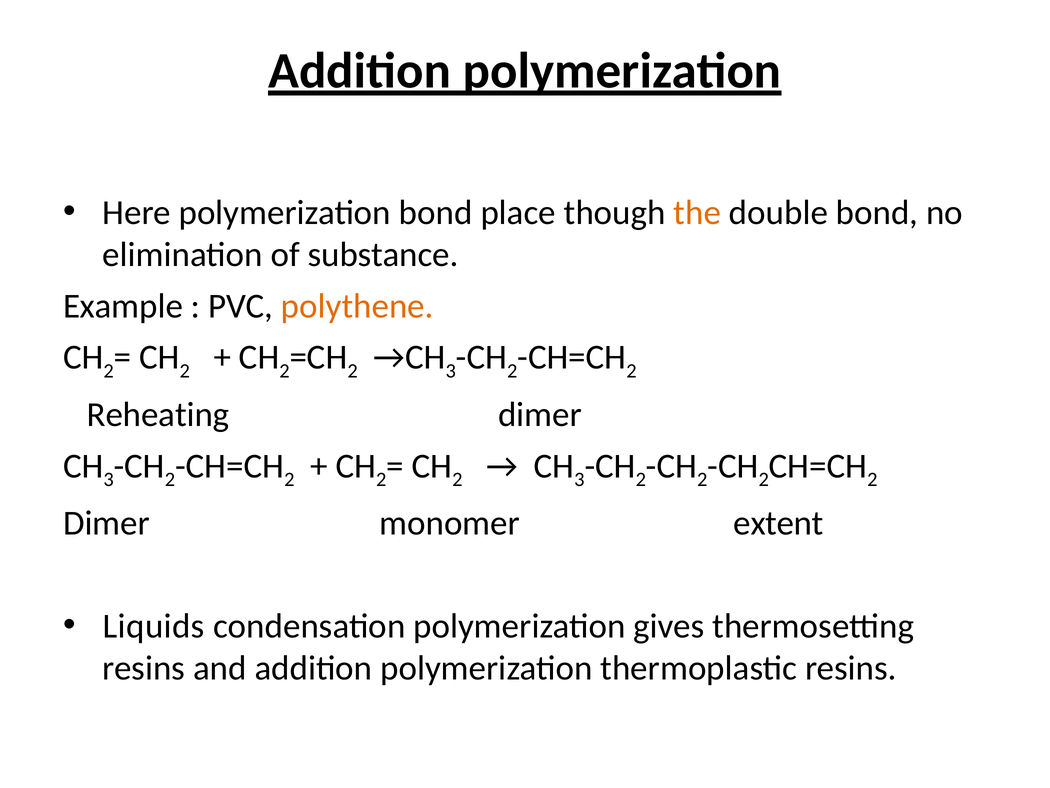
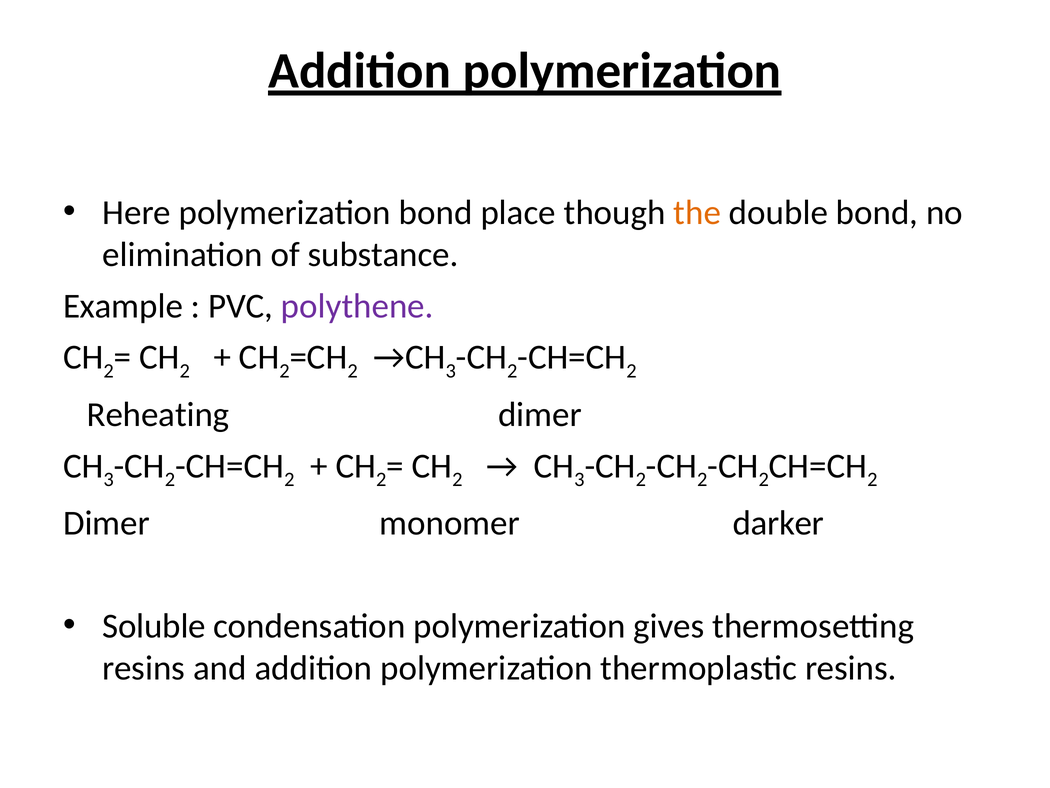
polythene colour: orange -> purple
extent: extent -> darker
Liquids: Liquids -> Soluble
